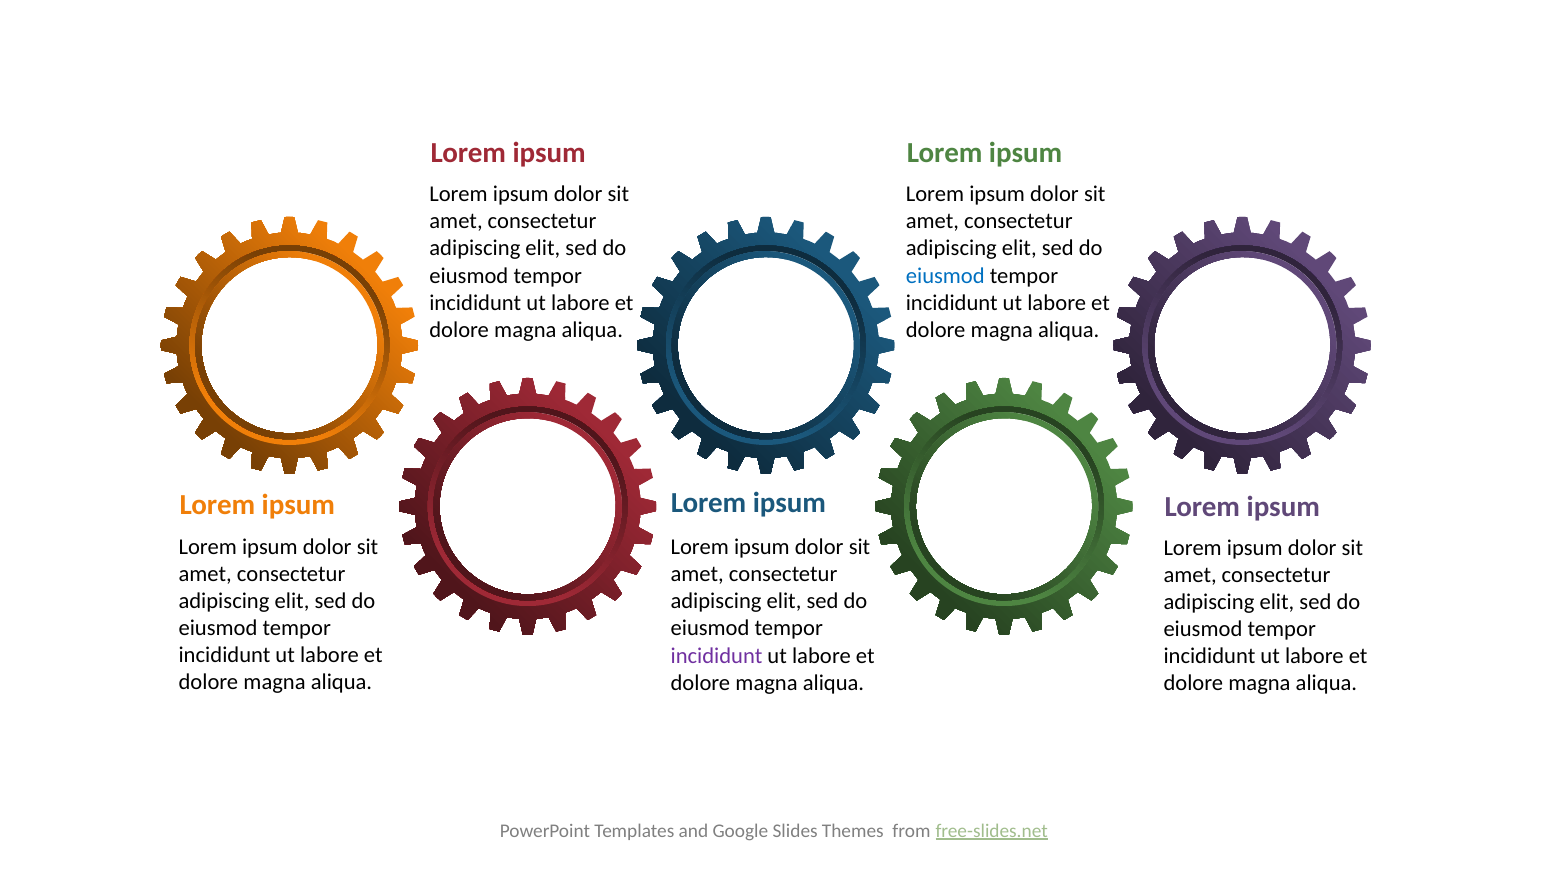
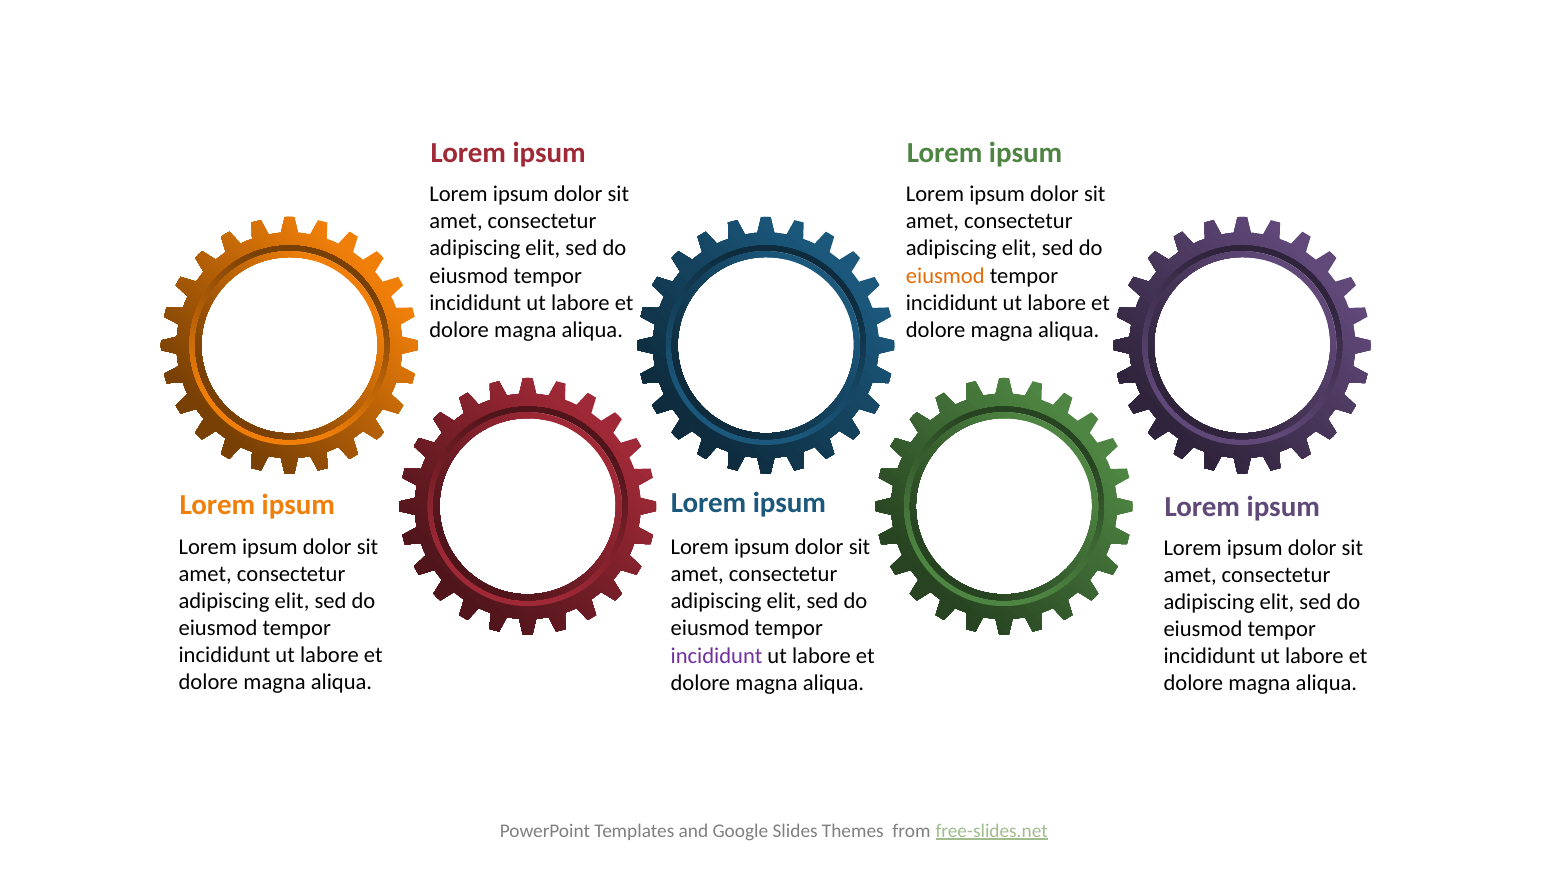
eiusmod at (945, 276) colour: blue -> orange
